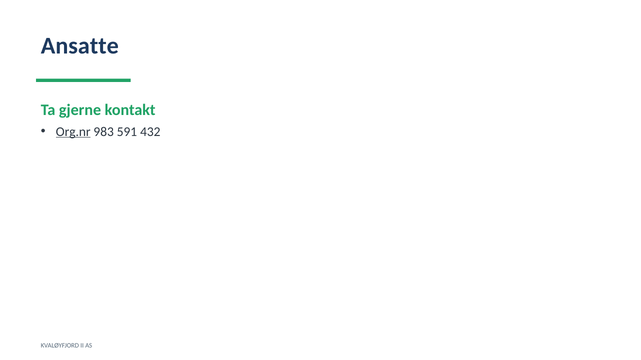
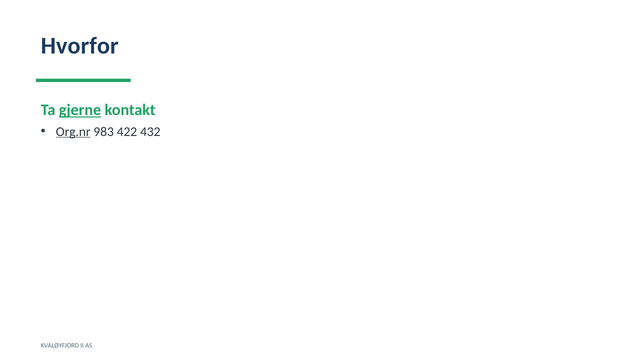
Ansatte: Ansatte -> Hvorfor
gjerne underline: none -> present
591: 591 -> 422
